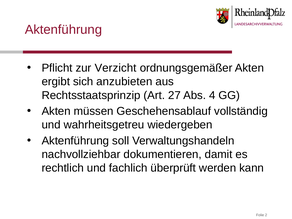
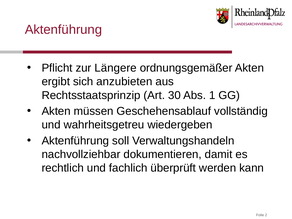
Verzicht: Verzicht -> Längere
27: 27 -> 30
4: 4 -> 1
